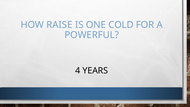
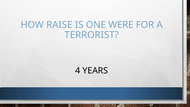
COLD: COLD -> WERE
POWERFUL: POWERFUL -> TERRORIST
